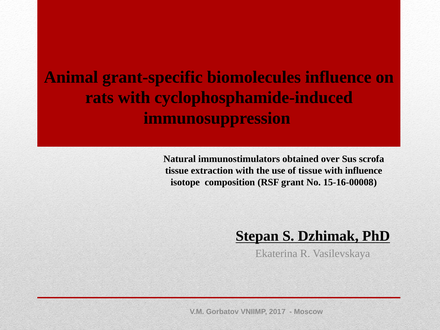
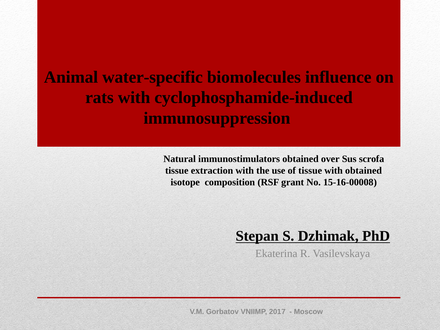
grant-specific: grant-specific -> water-specific
with influence: influence -> obtained
